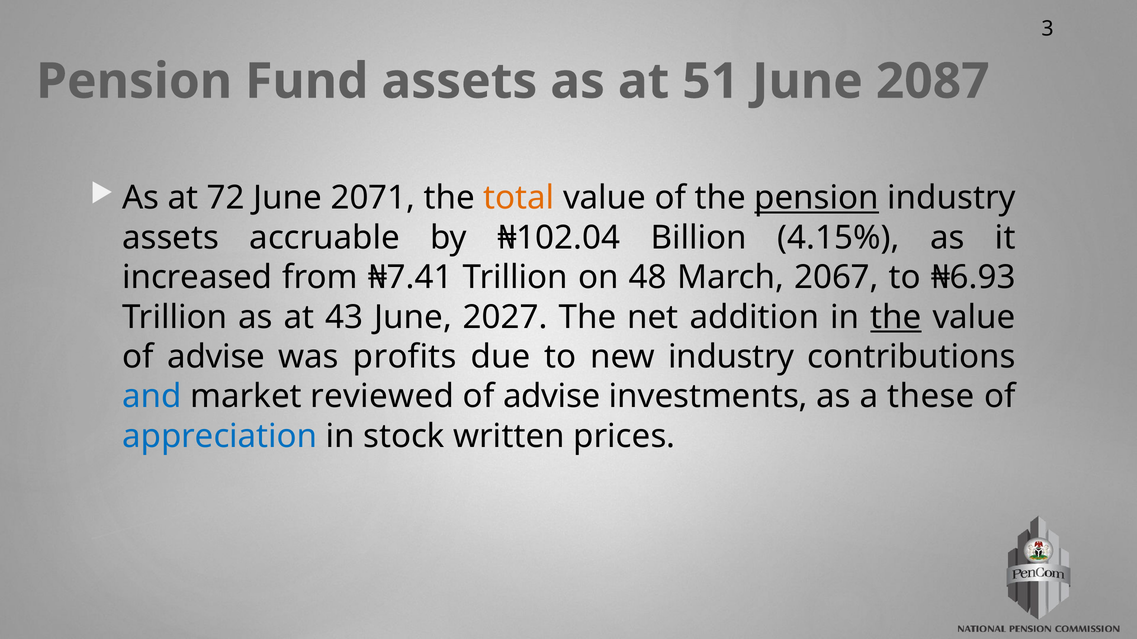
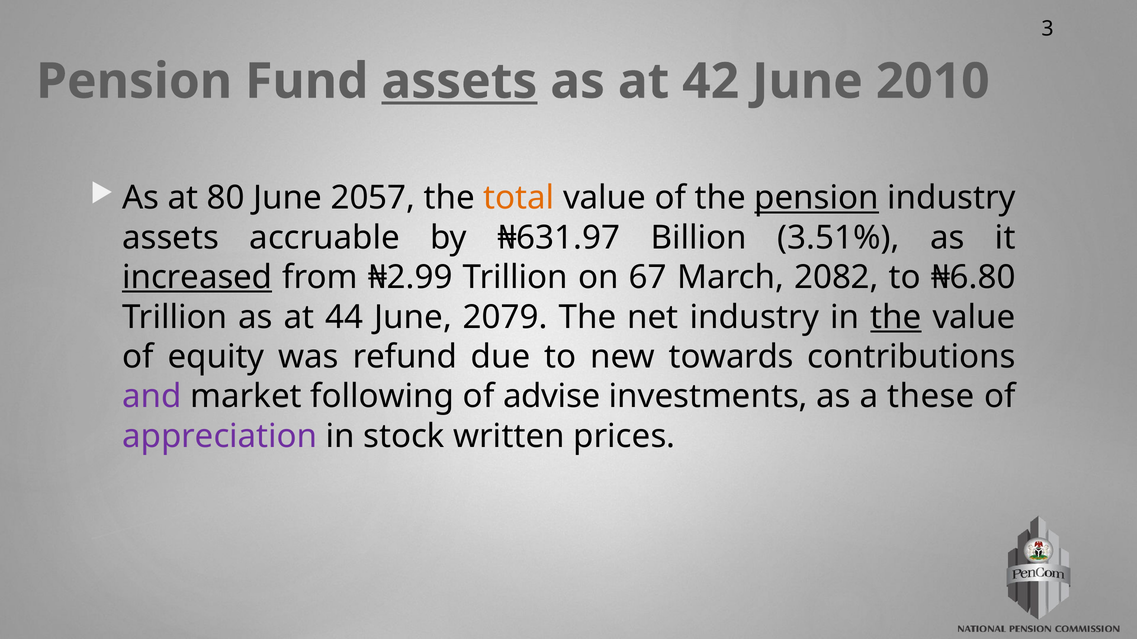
assets at (459, 81) underline: none -> present
51: 51 -> 42
2087: 2087 -> 2010
72: 72 -> 80
2071: 2071 -> 2057
₦102.04: ₦102.04 -> ₦631.97
4.15%: 4.15% -> 3.51%
increased underline: none -> present
₦7.41: ₦7.41 -> ₦2.99
48: 48 -> 67
2067: 2067 -> 2082
₦6.93: ₦6.93 -> ₦6.80
43: 43 -> 44
2027: 2027 -> 2079
net addition: addition -> industry
advise at (216, 357): advise -> equity
profits: profits -> refund
new industry: industry -> towards
and colour: blue -> purple
reviewed: reviewed -> following
appreciation colour: blue -> purple
